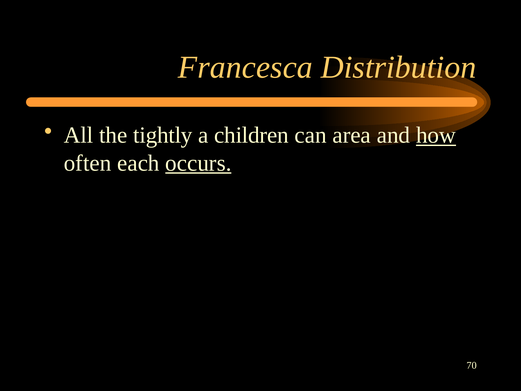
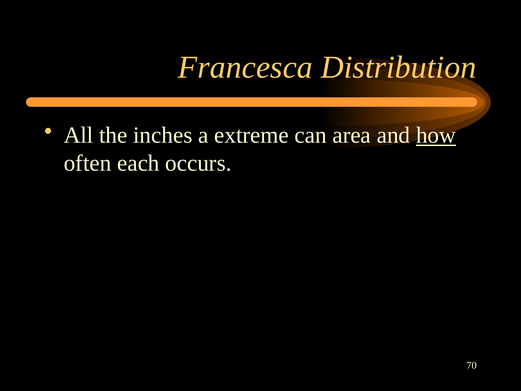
tightly: tightly -> inches
children: children -> extreme
occurs underline: present -> none
